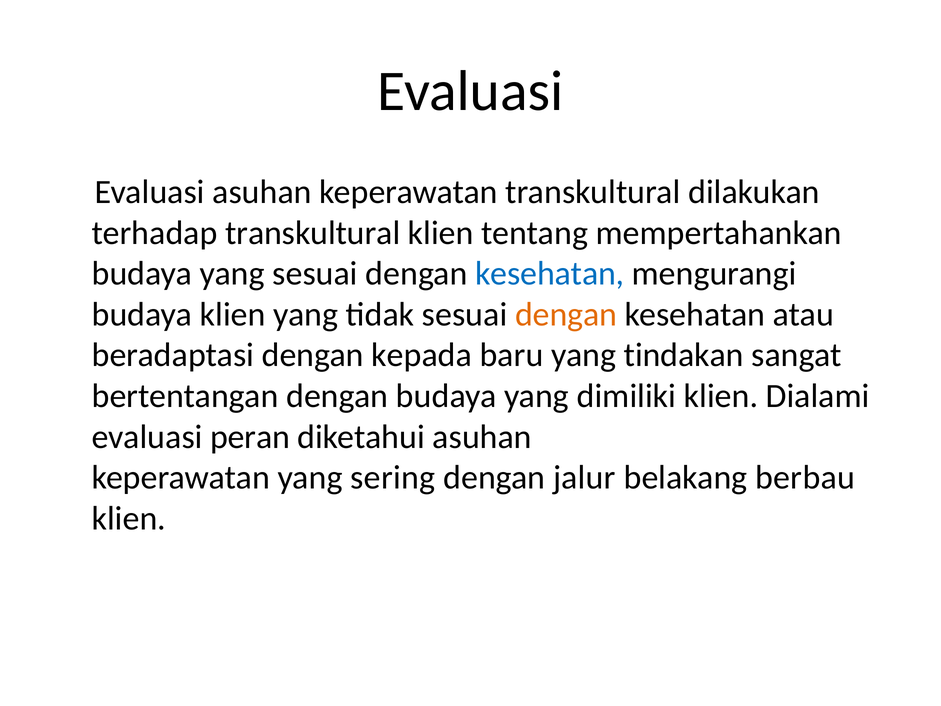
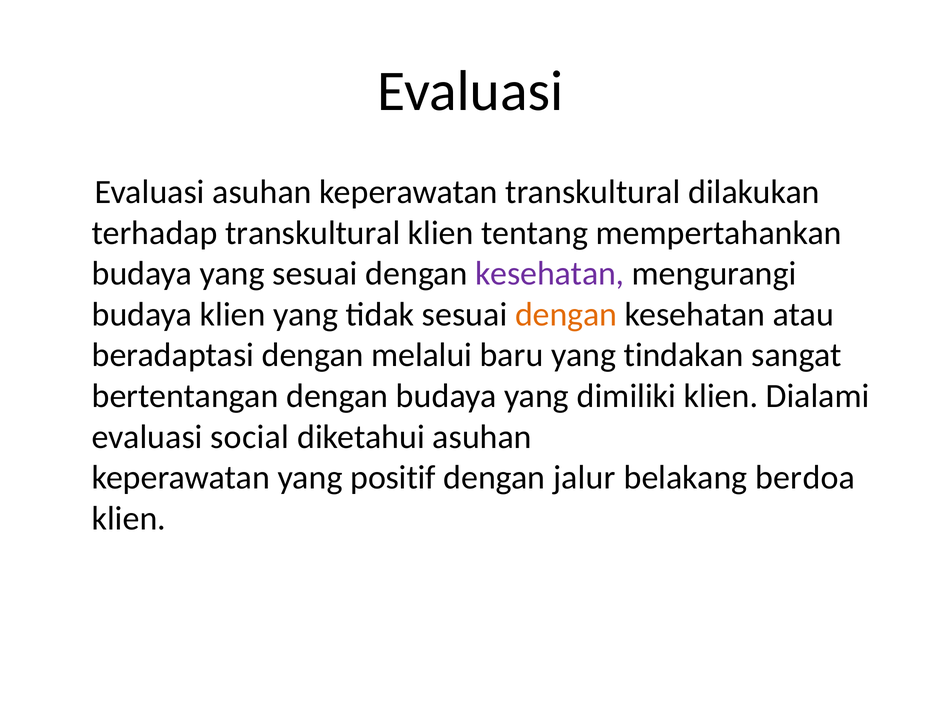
kesehatan at (550, 274) colour: blue -> purple
kepada: kepada -> melalui
peran: peran -> social
sering: sering -> positif
berbau: berbau -> berdoa
